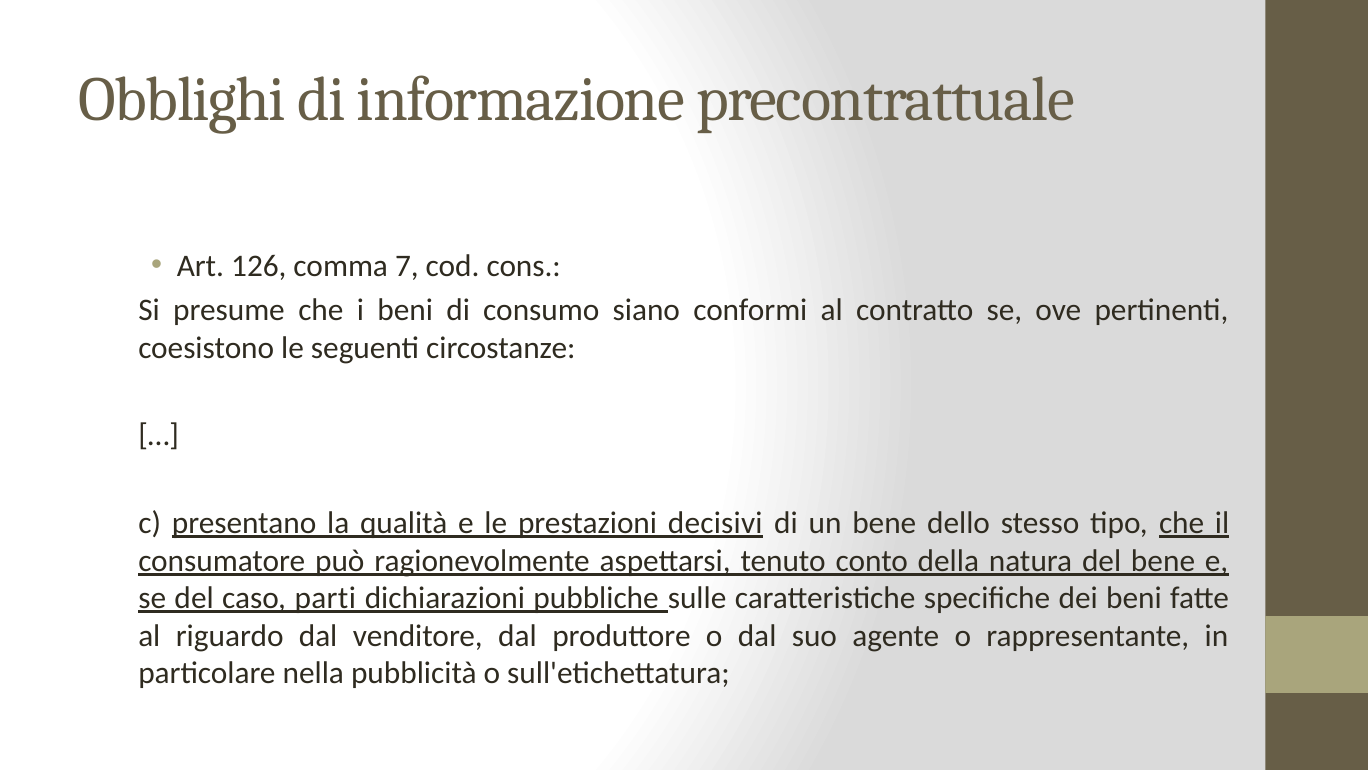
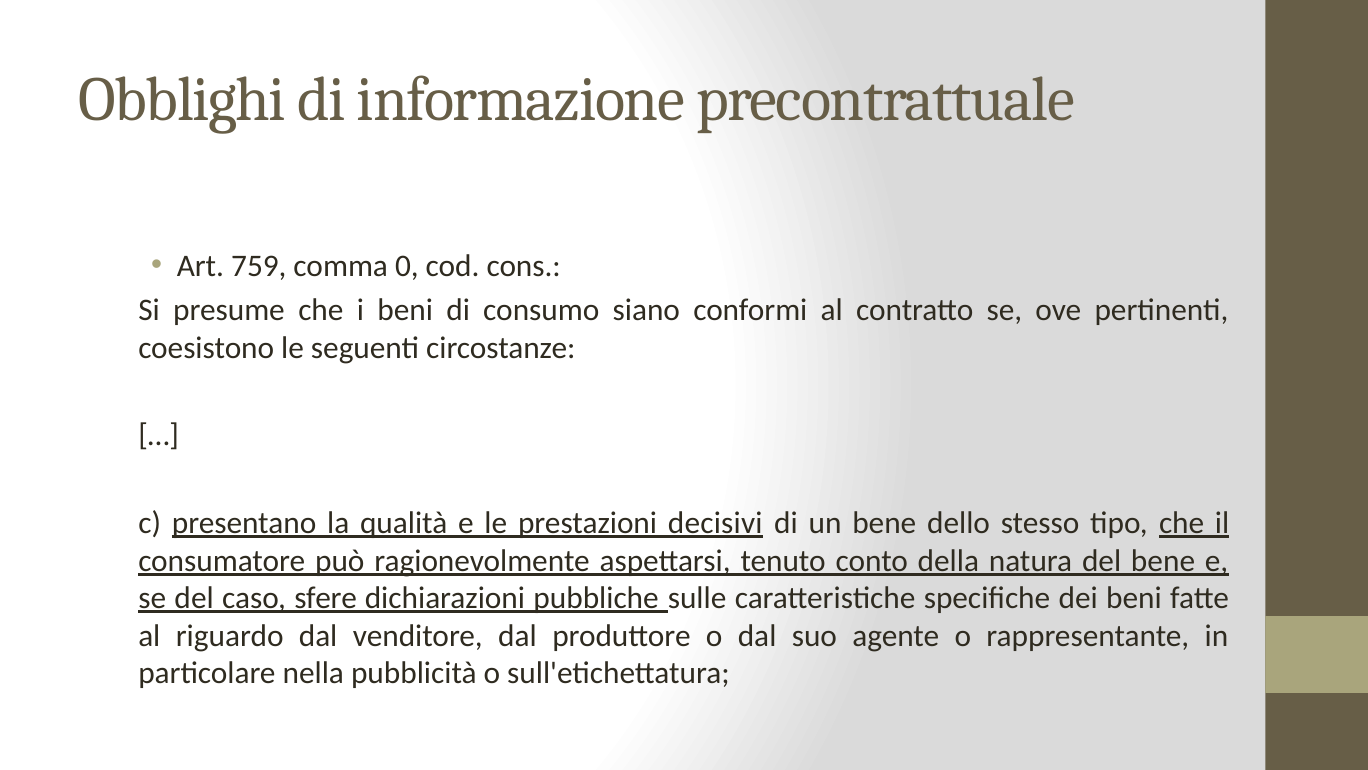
126: 126 -> 759
7: 7 -> 0
parti: parti -> sfere
